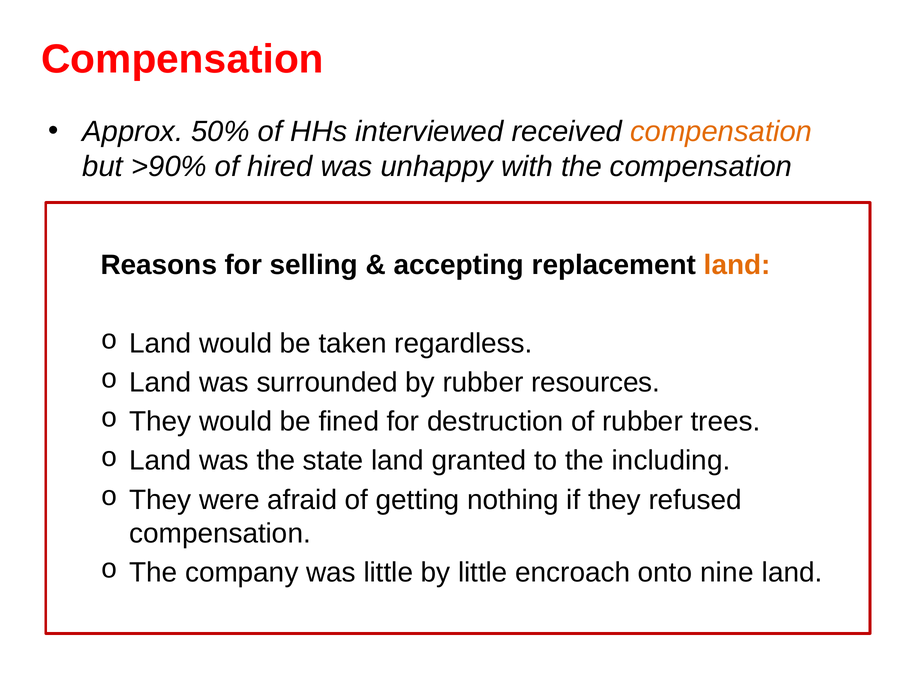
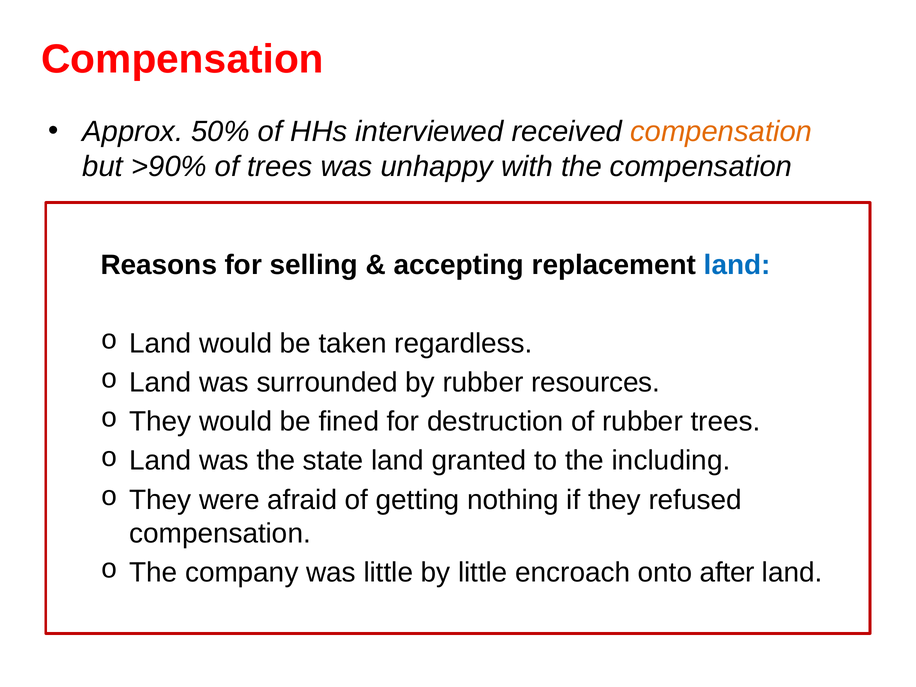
of hired: hired -> trees
land at (737, 265) colour: orange -> blue
nine: nine -> after
